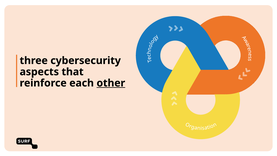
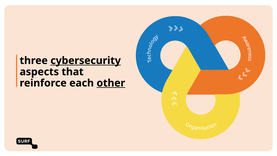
cybersecurity underline: none -> present
